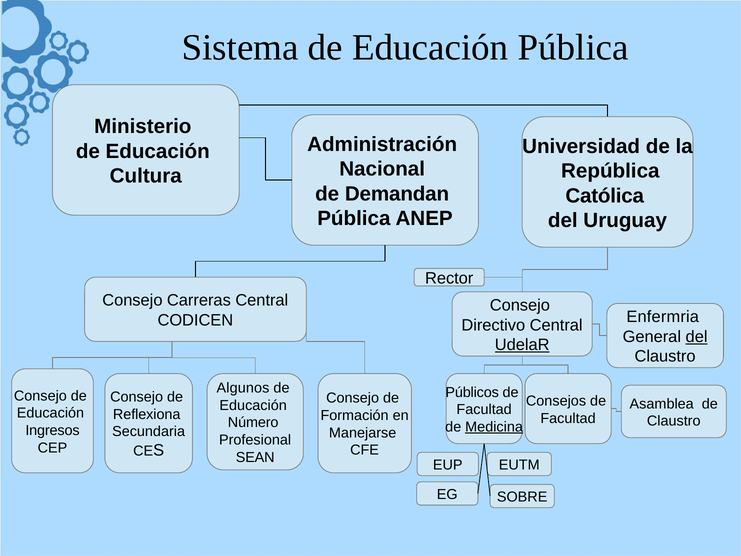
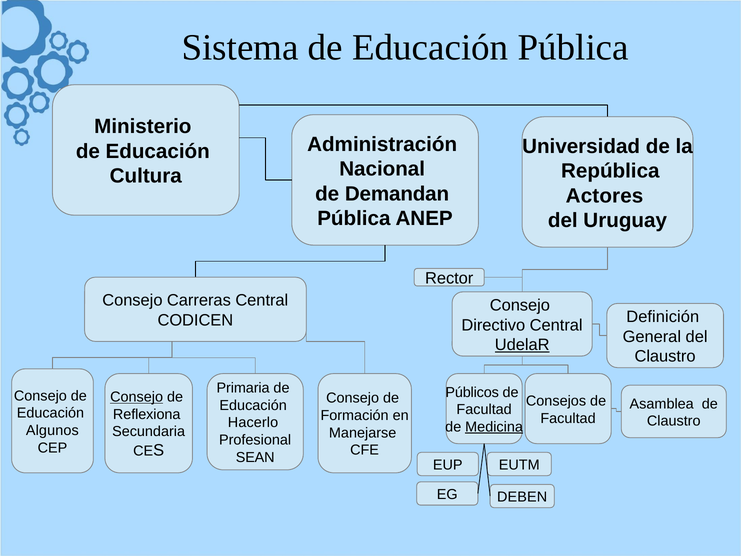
Católica: Católica -> Actores
Enfermria: Enfermria -> Definición
del at (697, 337) underline: present -> none
Algunos: Algunos -> Primaria
Consejo at (137, 397) underline: none -> present
Número: Número -> Hacerlo
Ingresos: Ingresos -> Algunos
SOBRE: SOBRE -> DEBEN
